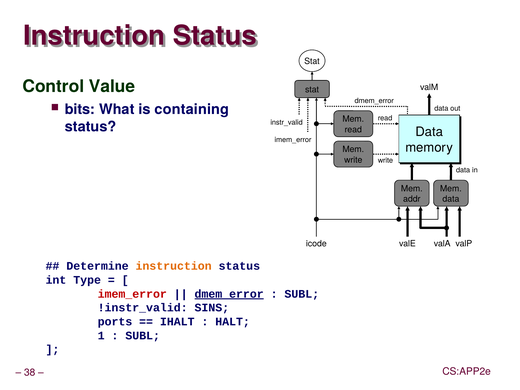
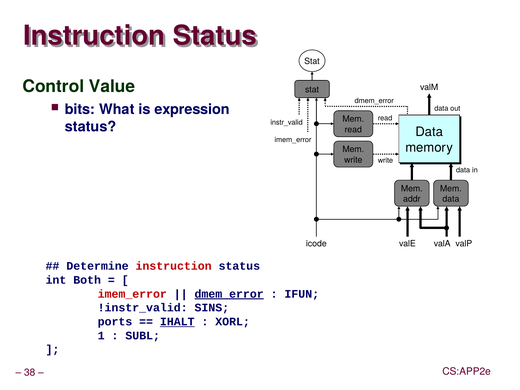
containing: containing -> expression
instruction at (174, 266) colour: orange -> red
Type: Type -> Both
SUBL at (302, 294): SUBL -> IFUN
IHALT underline: none -> present
HALT: HALT -> XORL
